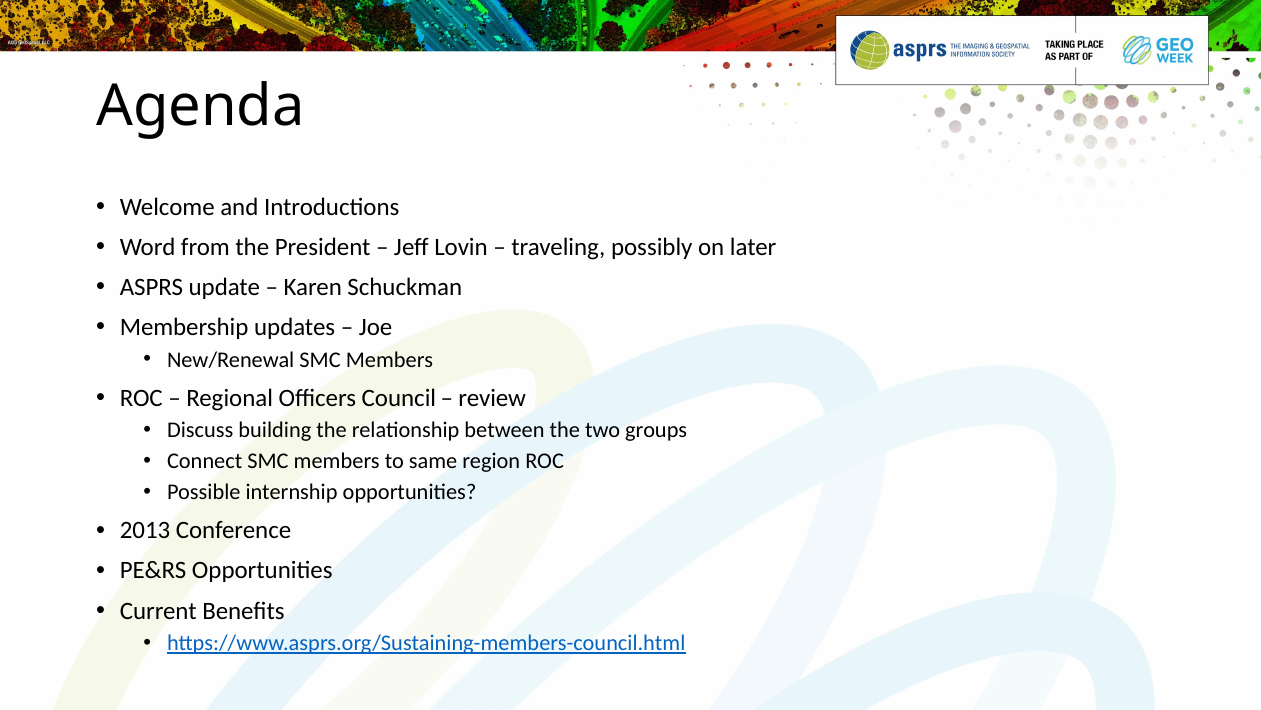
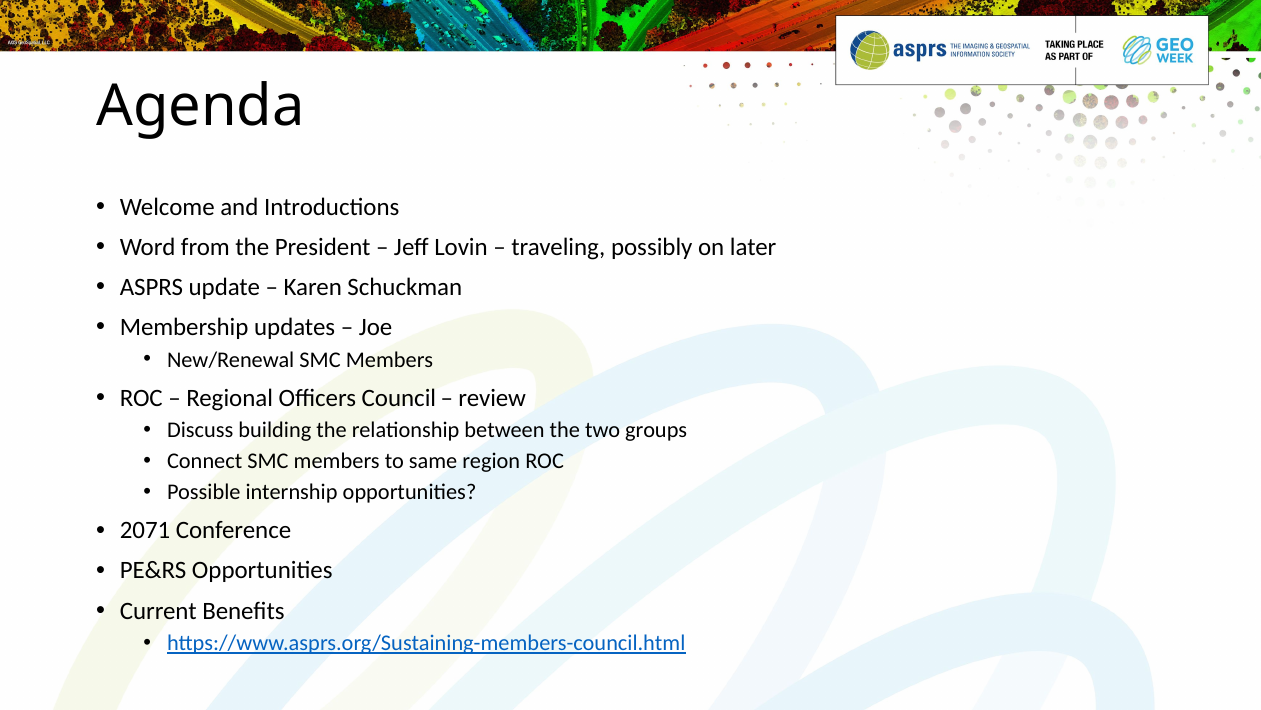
2013: 2013 -> 2071
